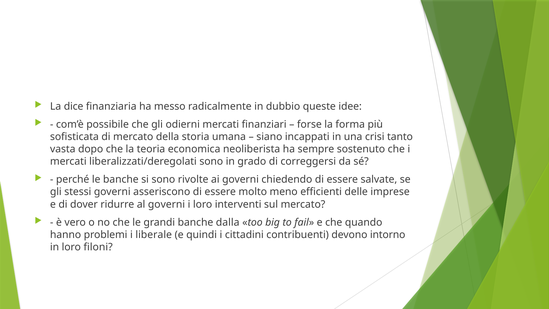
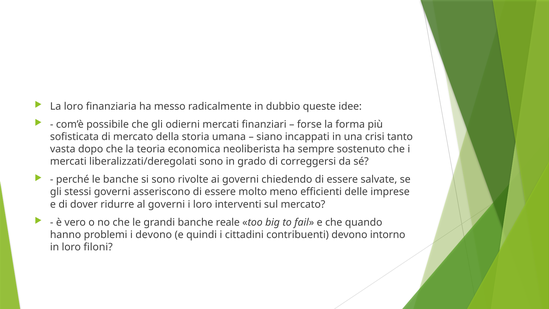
La dice: dice -> loro
dalla: dalla -> reale
i liberale: liberale -> devono
